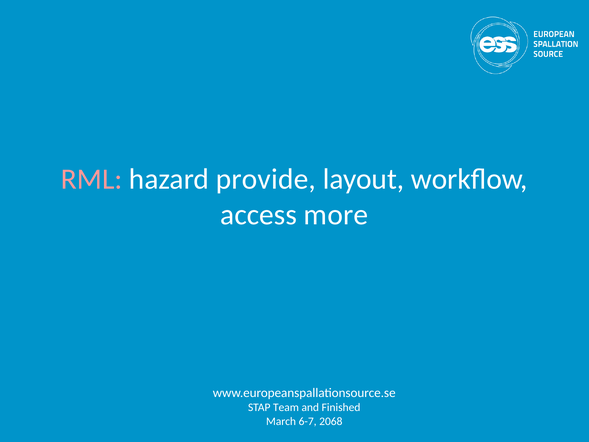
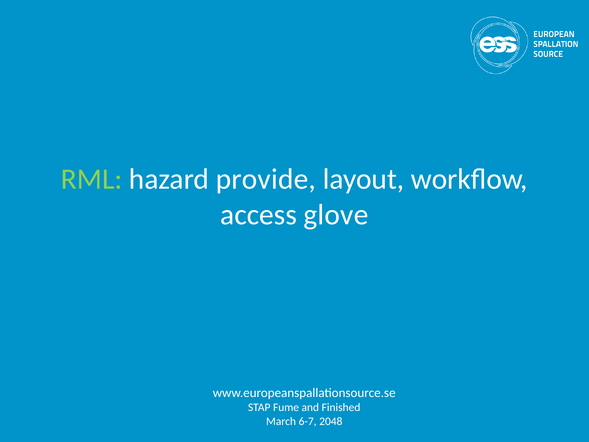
RML colour: pink -> light green
more: more -> glove
Team: Team -> Fume
2068: 2068 -> 2048
